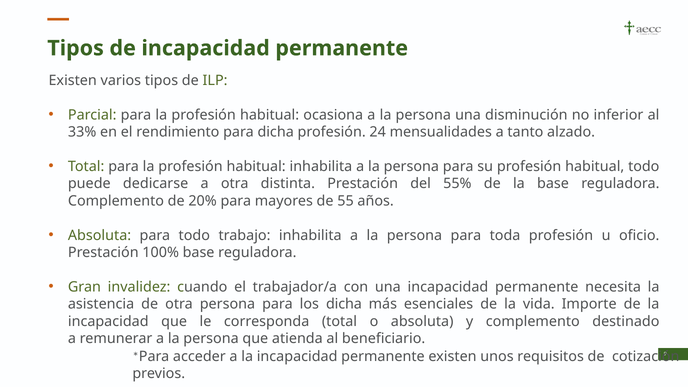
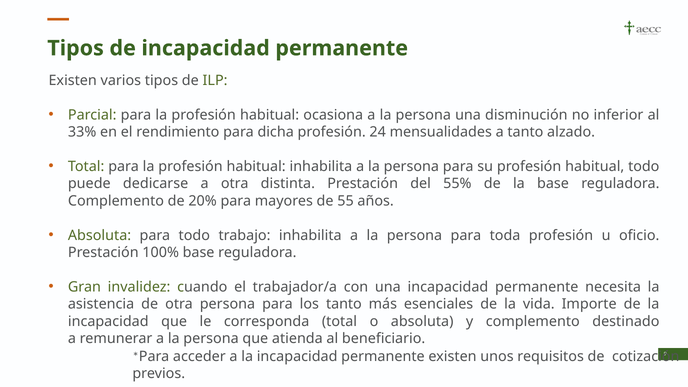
los dicha: dicha -> tanto
